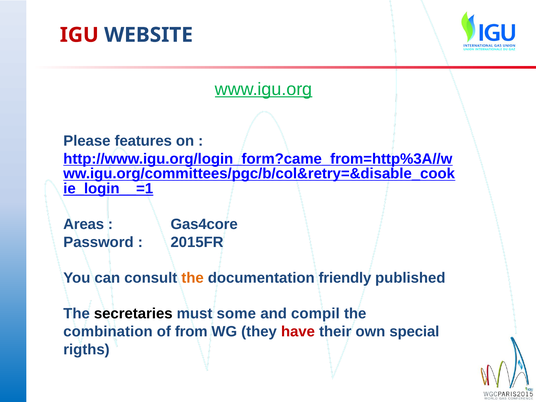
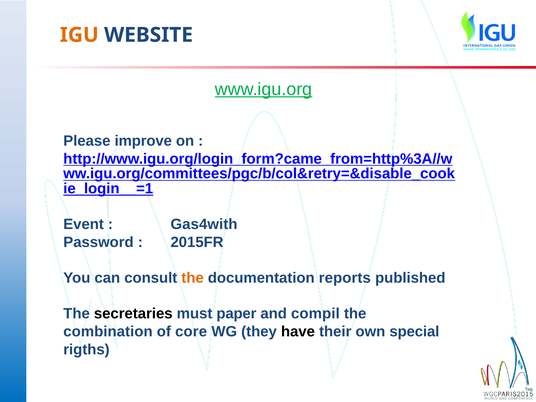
IGU colour: red -> orange
features: features -> improve
Areas: Areas -> Event
Gas4core: Gas4core -> Gas4with
friendly: friendly -> reports
some: some -> paper
from: from -> core
have colour: red -> black
